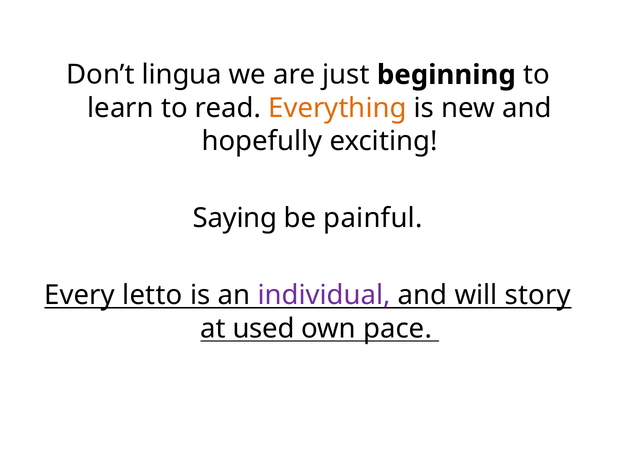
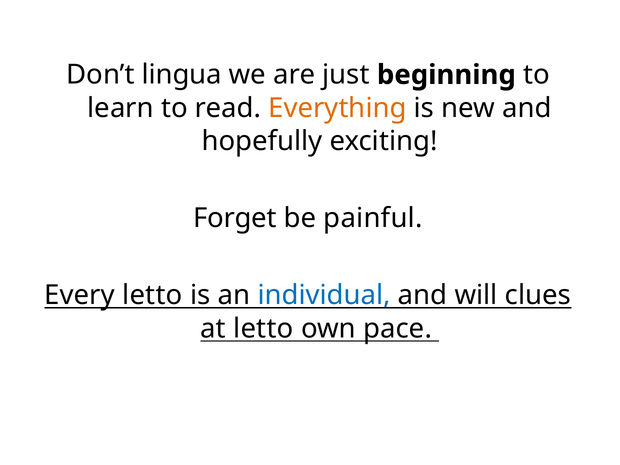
Saying: Saying -> Forget
individual colour: purple -> blue
story: story -> clues
at used: used -> letto
